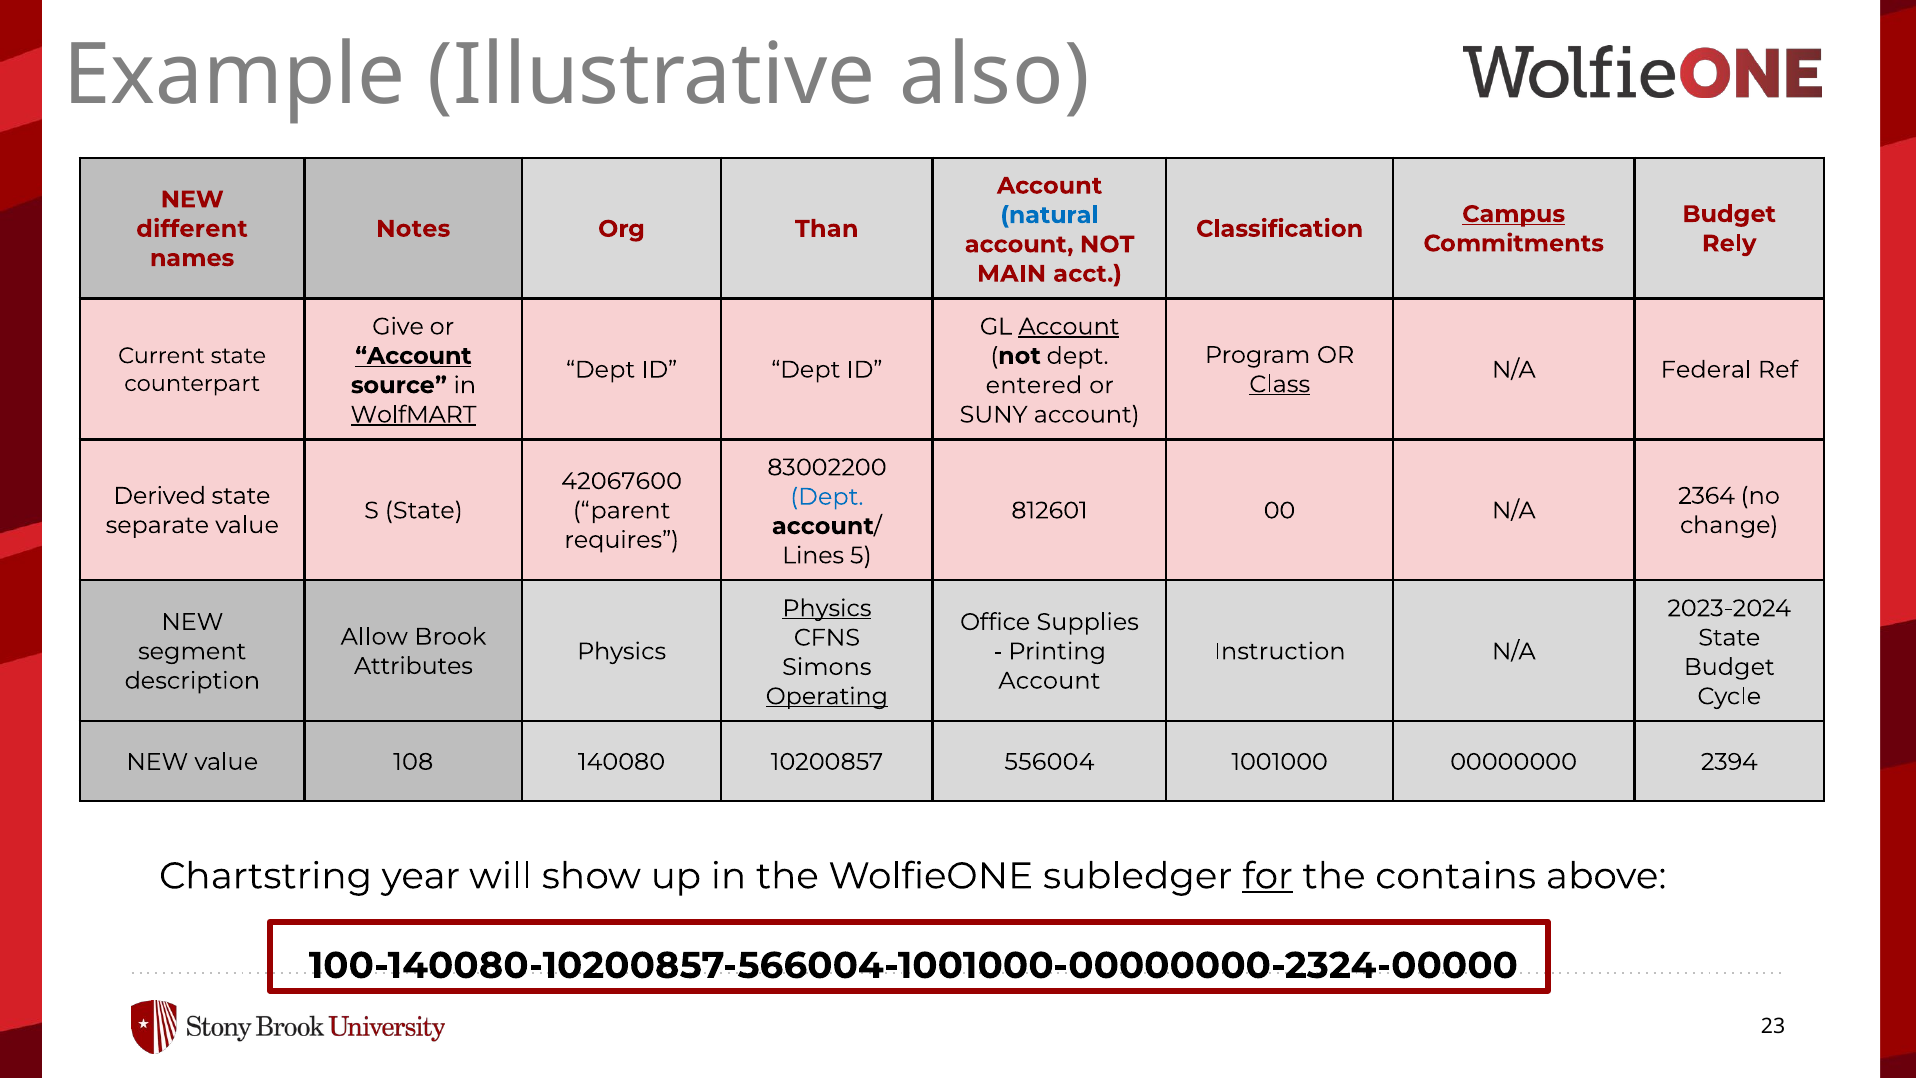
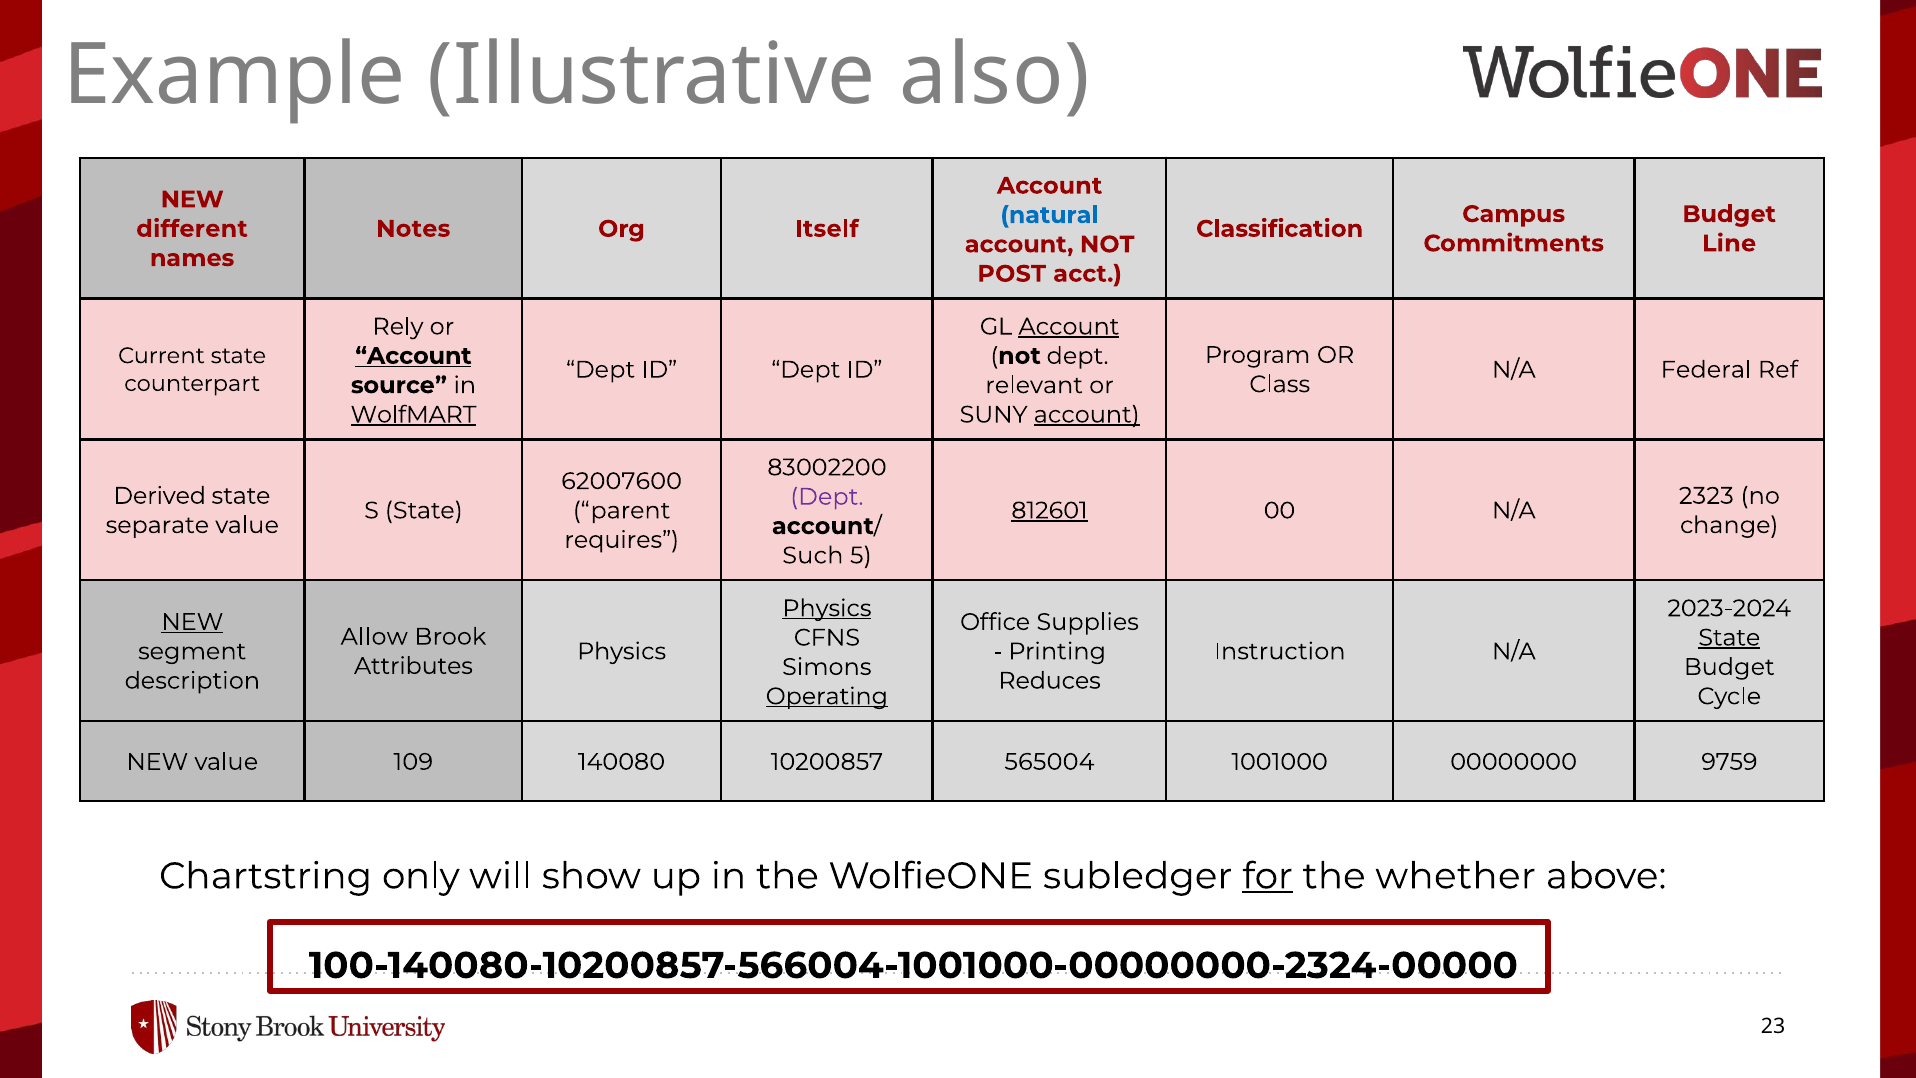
Campus underline: present -> none
Than: Than -> Itself
Rely: Rely -> Line
MAIN: MAIN -> POST
Give: Give -> Rely
Class underline: present -> none
entered: entered -> relevant
account at (1087, 415) underline: none -> present
42067600: 42067600 -> 62007600
2364: 2364 -> 2323
Dept at (827, 497) colour: blue -> purple
812601 underline: none -> present
Lines: Lines -> Such
NEW at (192, 622) underline: none -> present
State at (1729, 638) underline: none -> present
Account at (1049, 681): Account -> Reduces
108: 108 -> 109
556004: 556004 -> 565004
2394: 2394 -> 9759
year: year -> only
contains: contains -> whether
